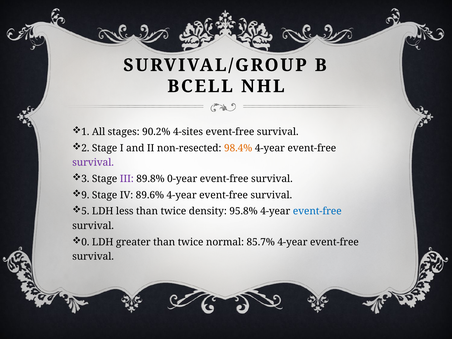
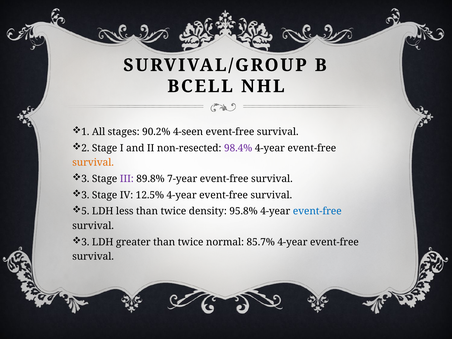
4-sites: 4-sites -> 4-seen
98.4% colour: orange -> purple
survival at (93, 163) colour: purple -> orange
0-year: 0-year -> 7-year
9 at (85, 195): 9 -> 3
89.6%: 89.6% -> 12.5%
0 at (85, 242): 0 -> 3
